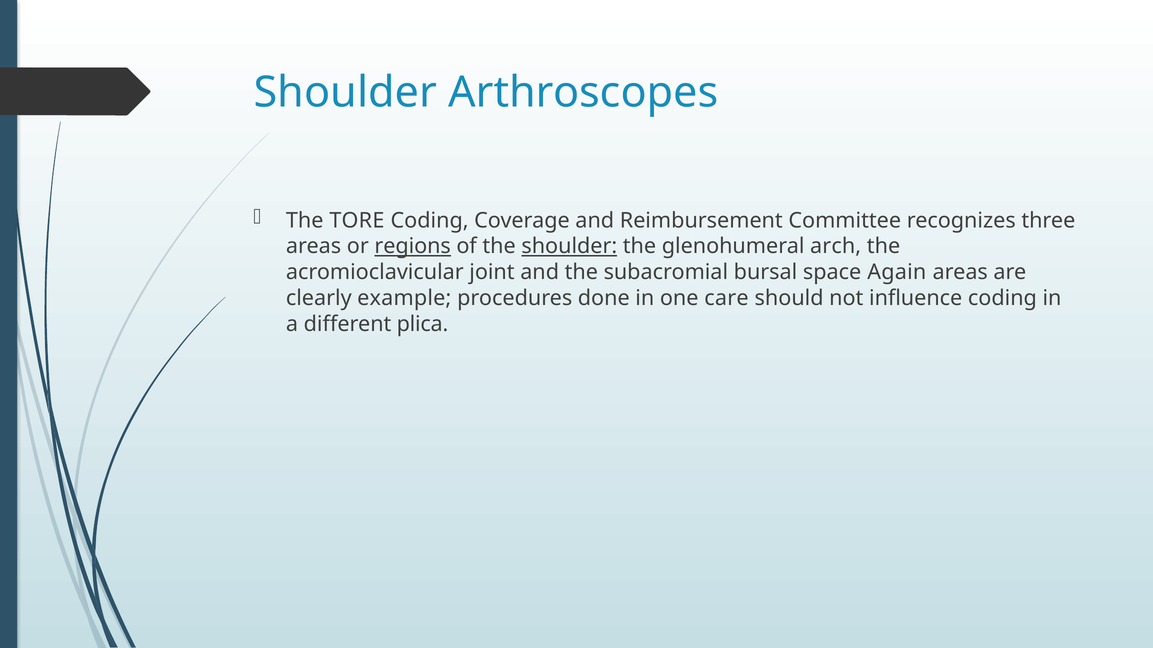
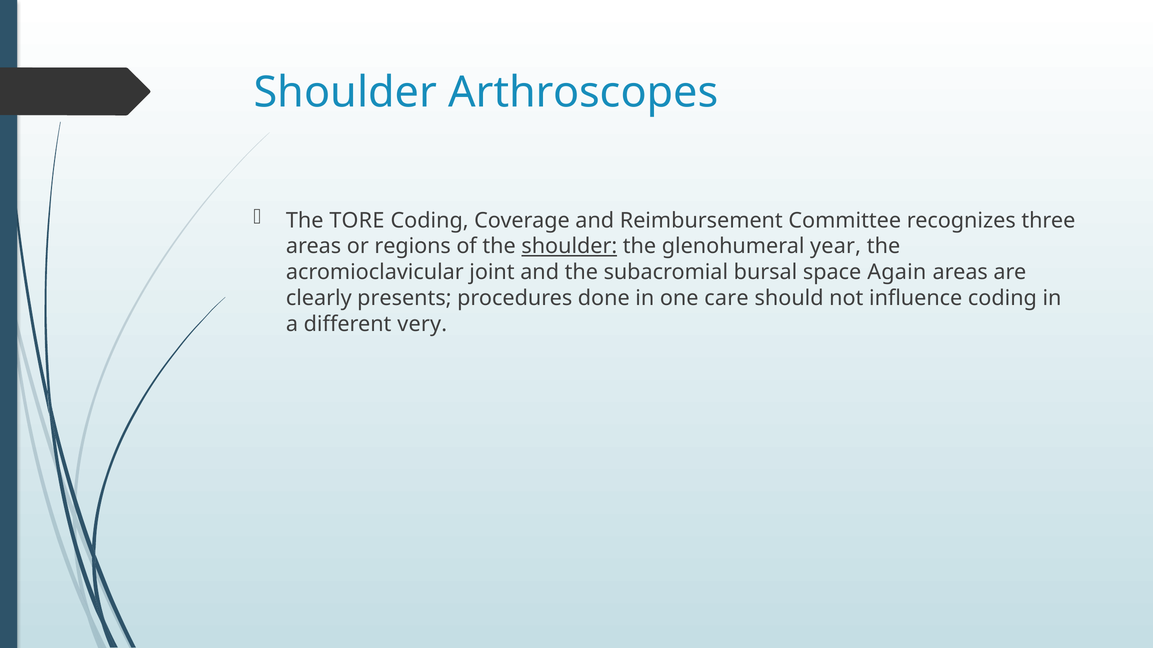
regions underline: present -> none
arch: arch -> year
example: example -> presents
plica: plica -> very
